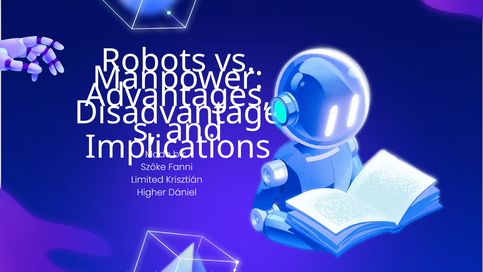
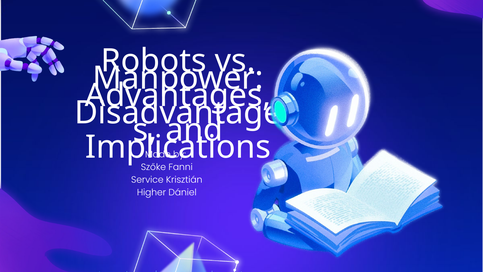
Limited: Limited -> Service
